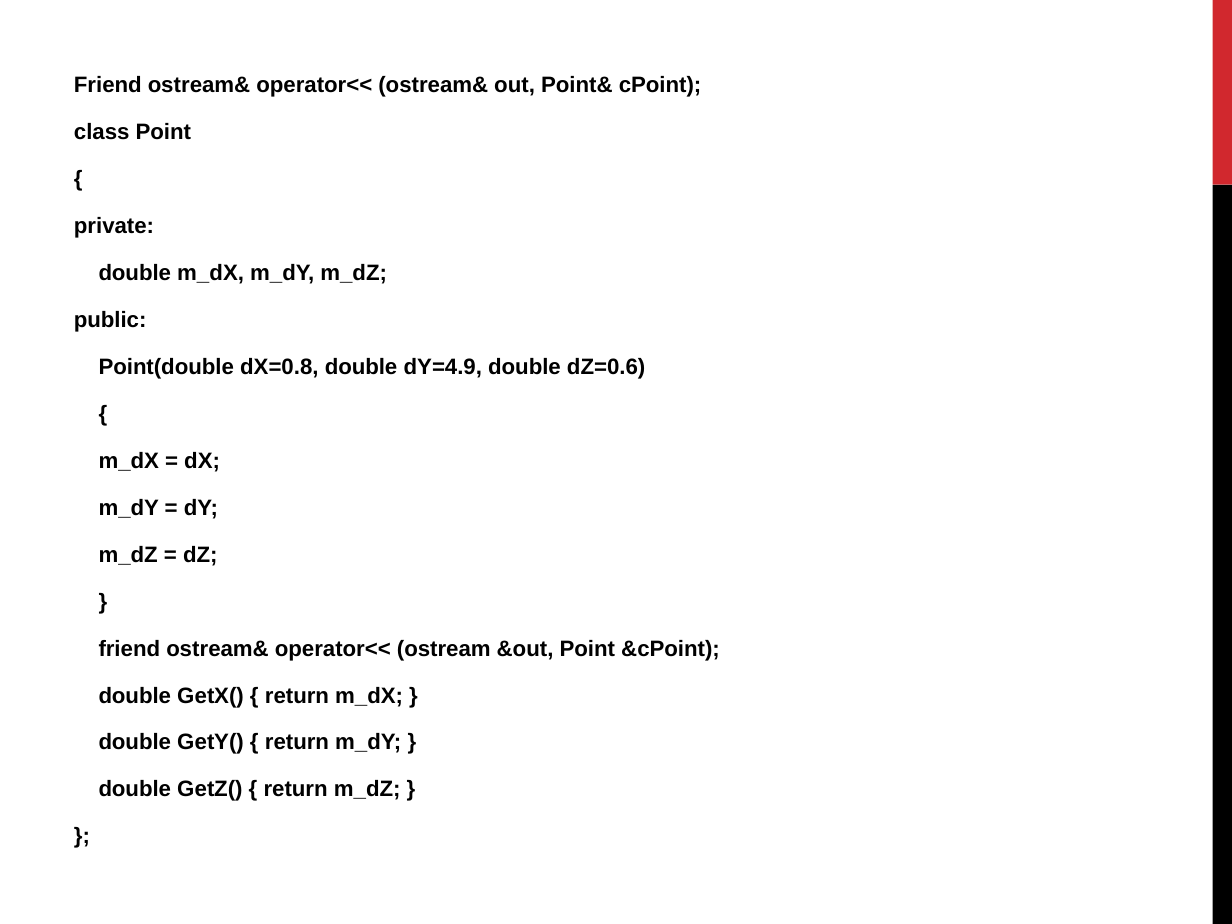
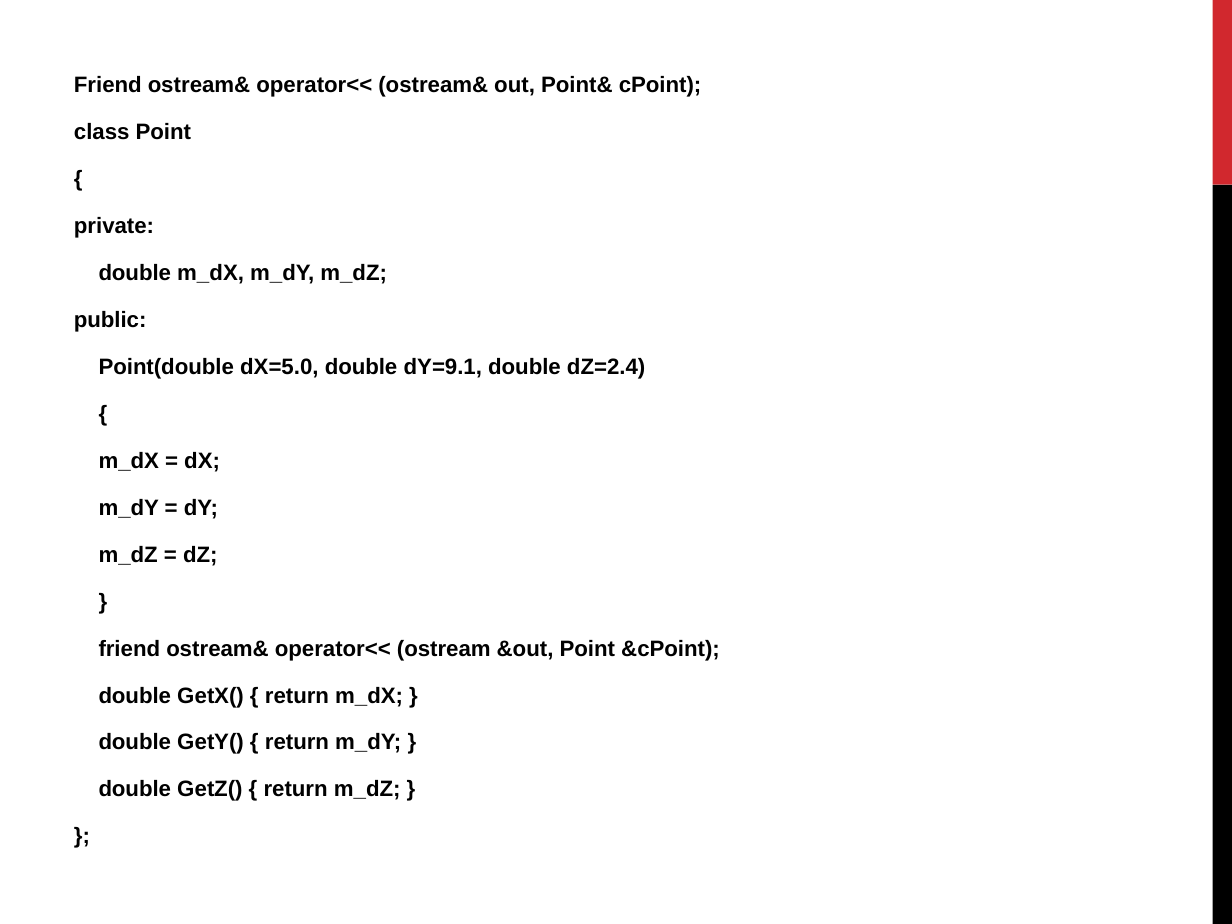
dX=0.8: dX=0.8 -> dX=5.0
dY=4.9: dY=4.9 -> dY=9.1
dZ=0.6: dZ=0.6 -> dZ=2.4
